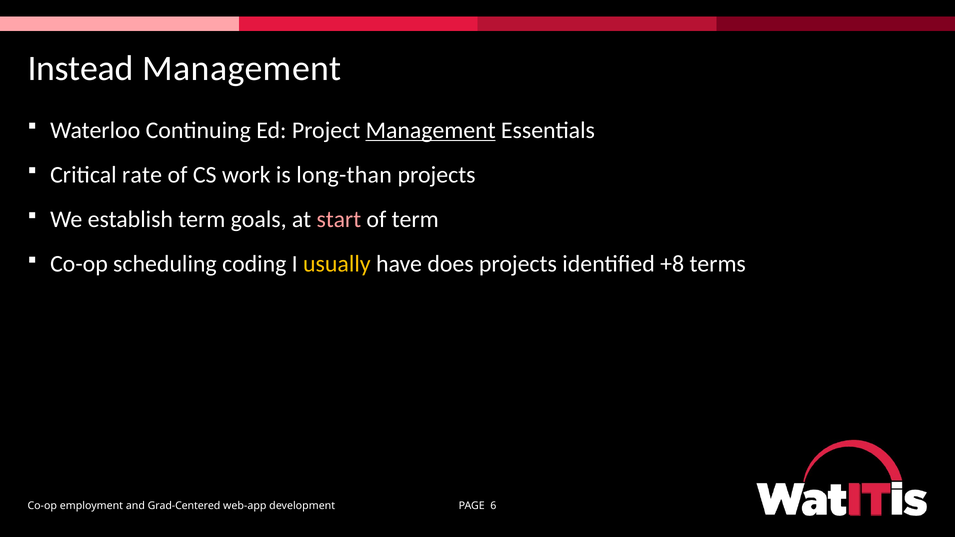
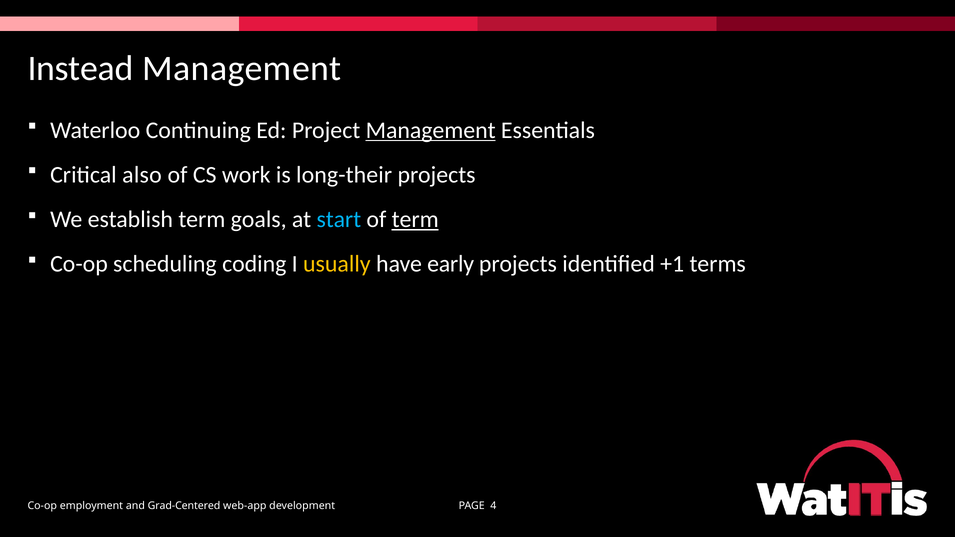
rate: rate -> also
long-than: long-than -> long-their
start colour: pink -> light blue
term at (415, 219) underline: none -> present
does: does -> early
+8: +8 -> +1
6: 6 -> 4
